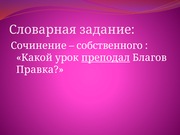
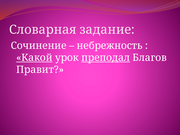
собственного: собственного -> небрежность
Какой underline: none -> present
Правка: Правка -> Правит
